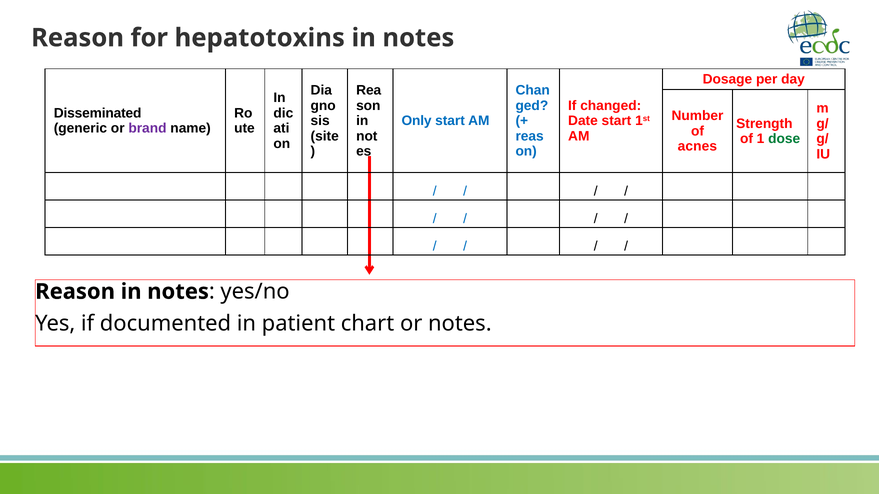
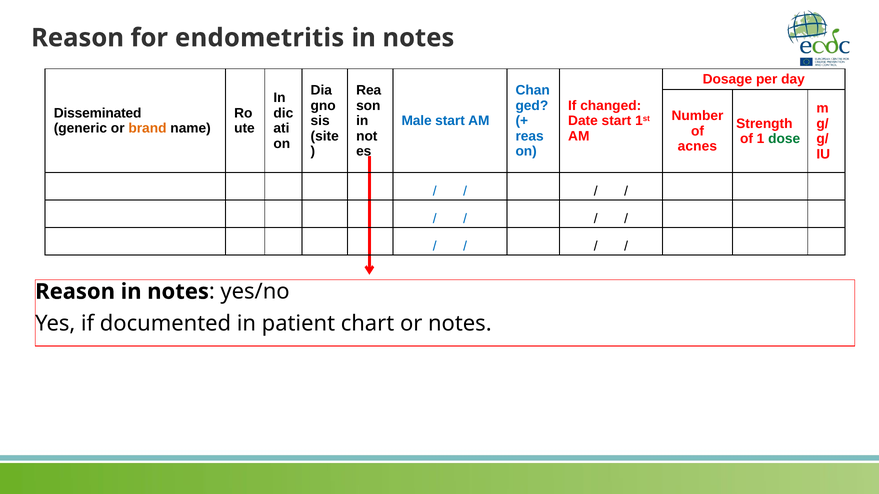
hepatotoxins: hepatotoxins -> endometritis
Only: Only -> Male
brand colour: purple -> orange
